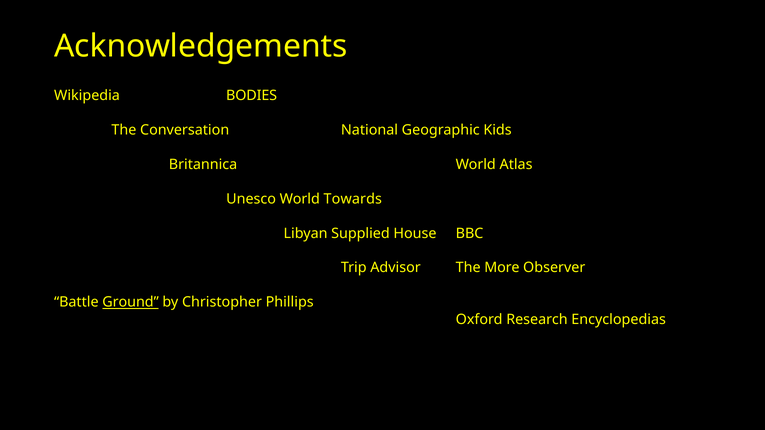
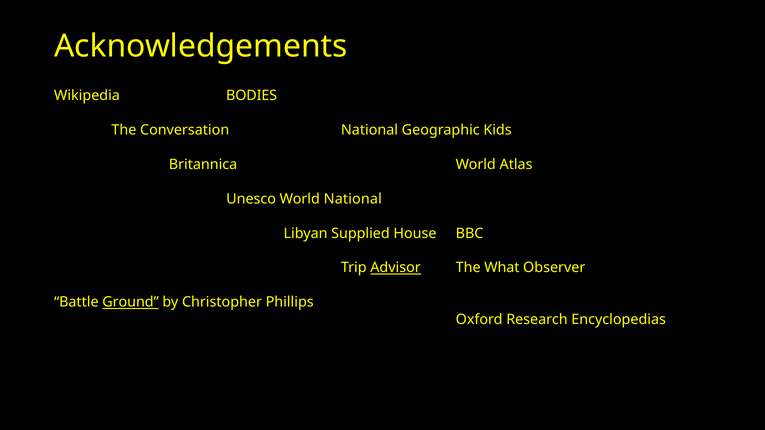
World Towards: Towards -> National
Advisor underline: none -> present
More: More -> What
